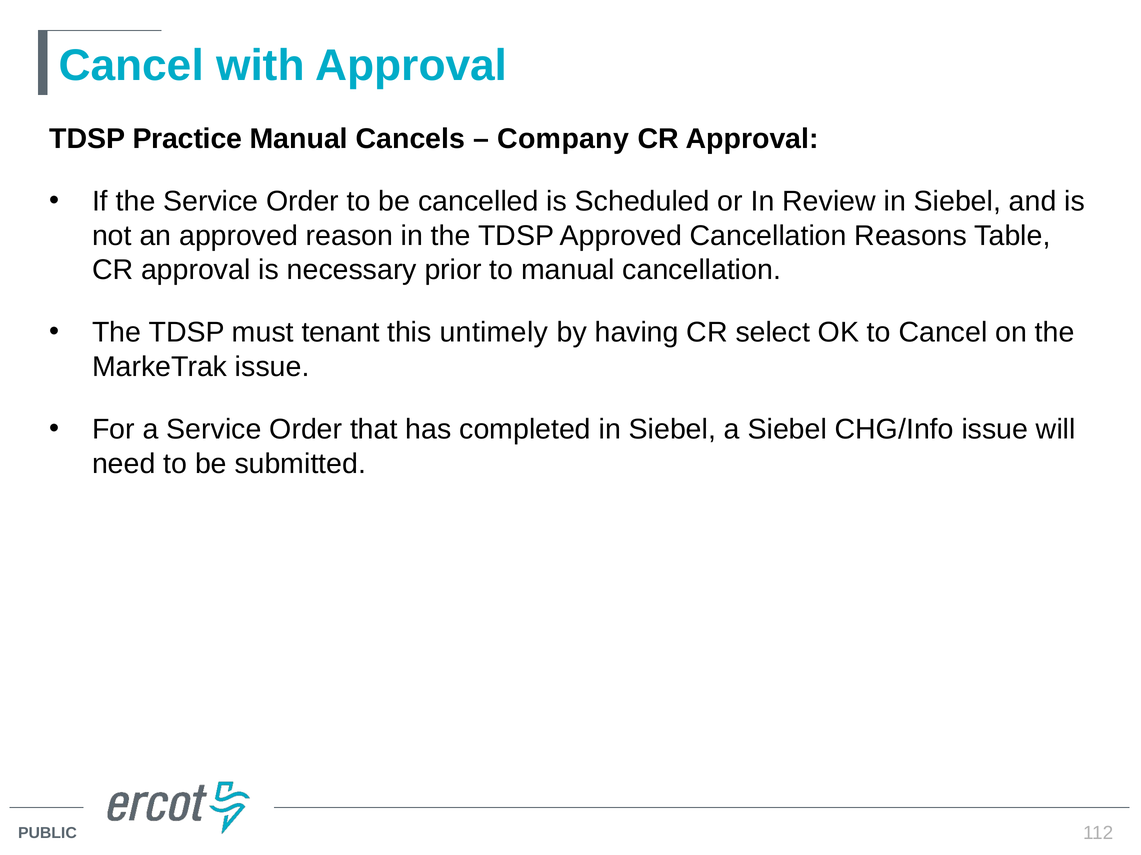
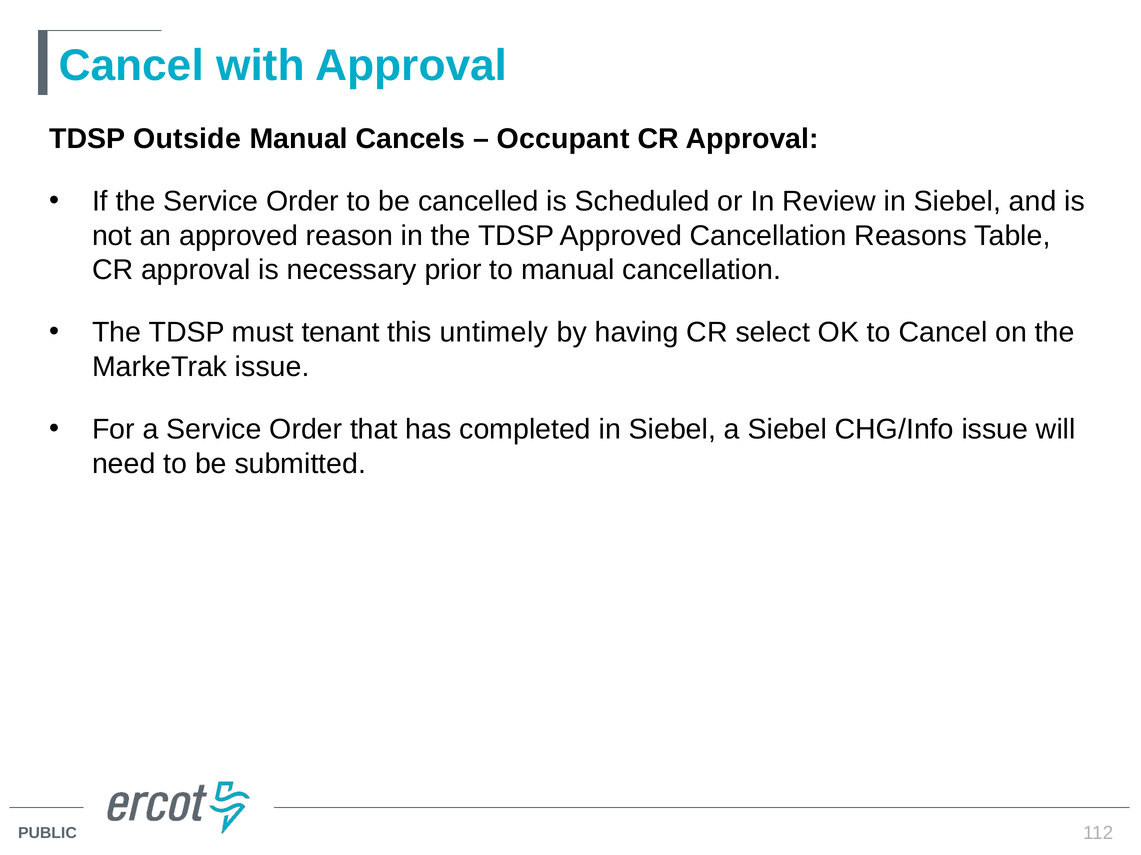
Practice: Practice -> Outside
Company: Company -> Occupant
